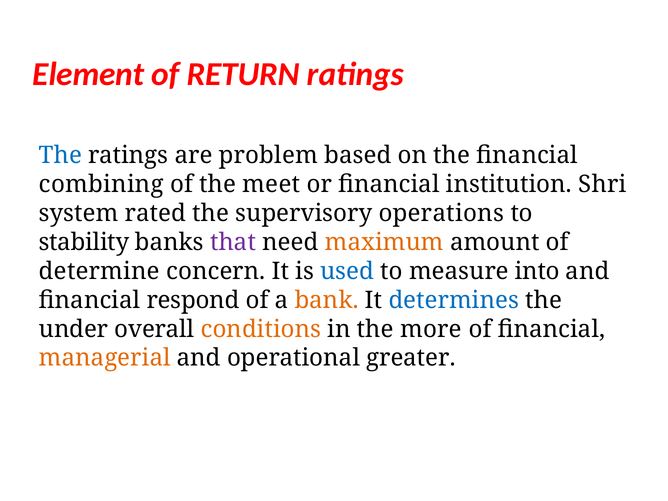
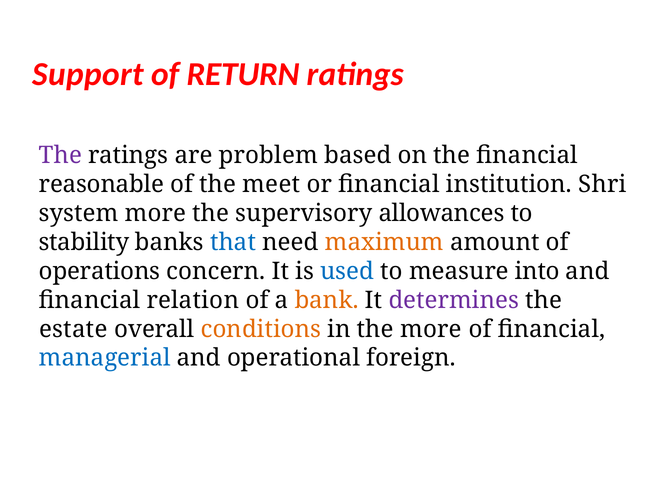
Element: Element -> Support
The at (60, 156) colour: blue -> purple
combining: combining -> reasonable
system rated: rated -> more
operations: operations -> allowances
that colour: purple -> blue
determine: determine -> operations
respond: respond -> relation
determines colour: blue -> purple
under: under -> estate
managerial colour: orange -> blue
greater: greater -> foreign
